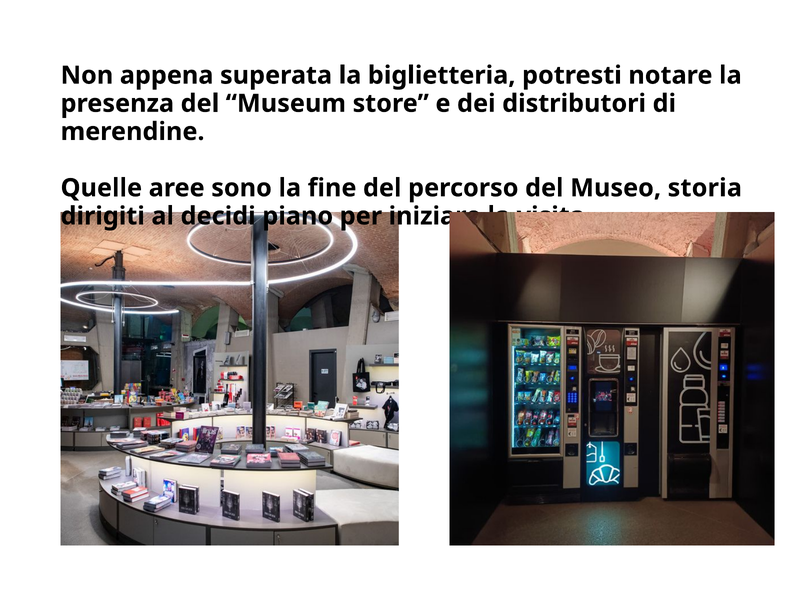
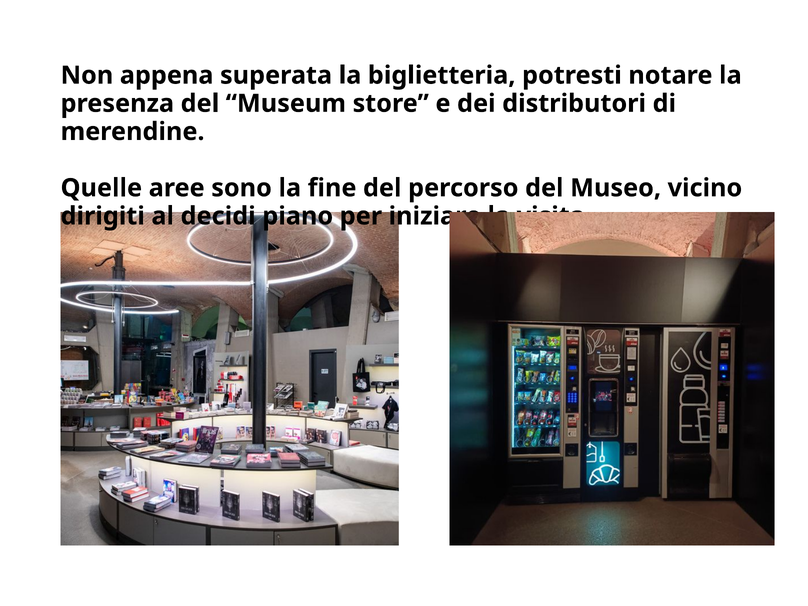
storia: storia -> vicino
